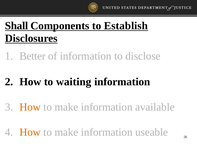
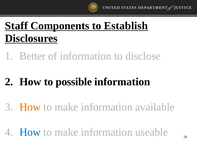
Shall: Shall -> Staff
waiting: waiting -> possible
How at (30, 132) colour: orange -> blue
